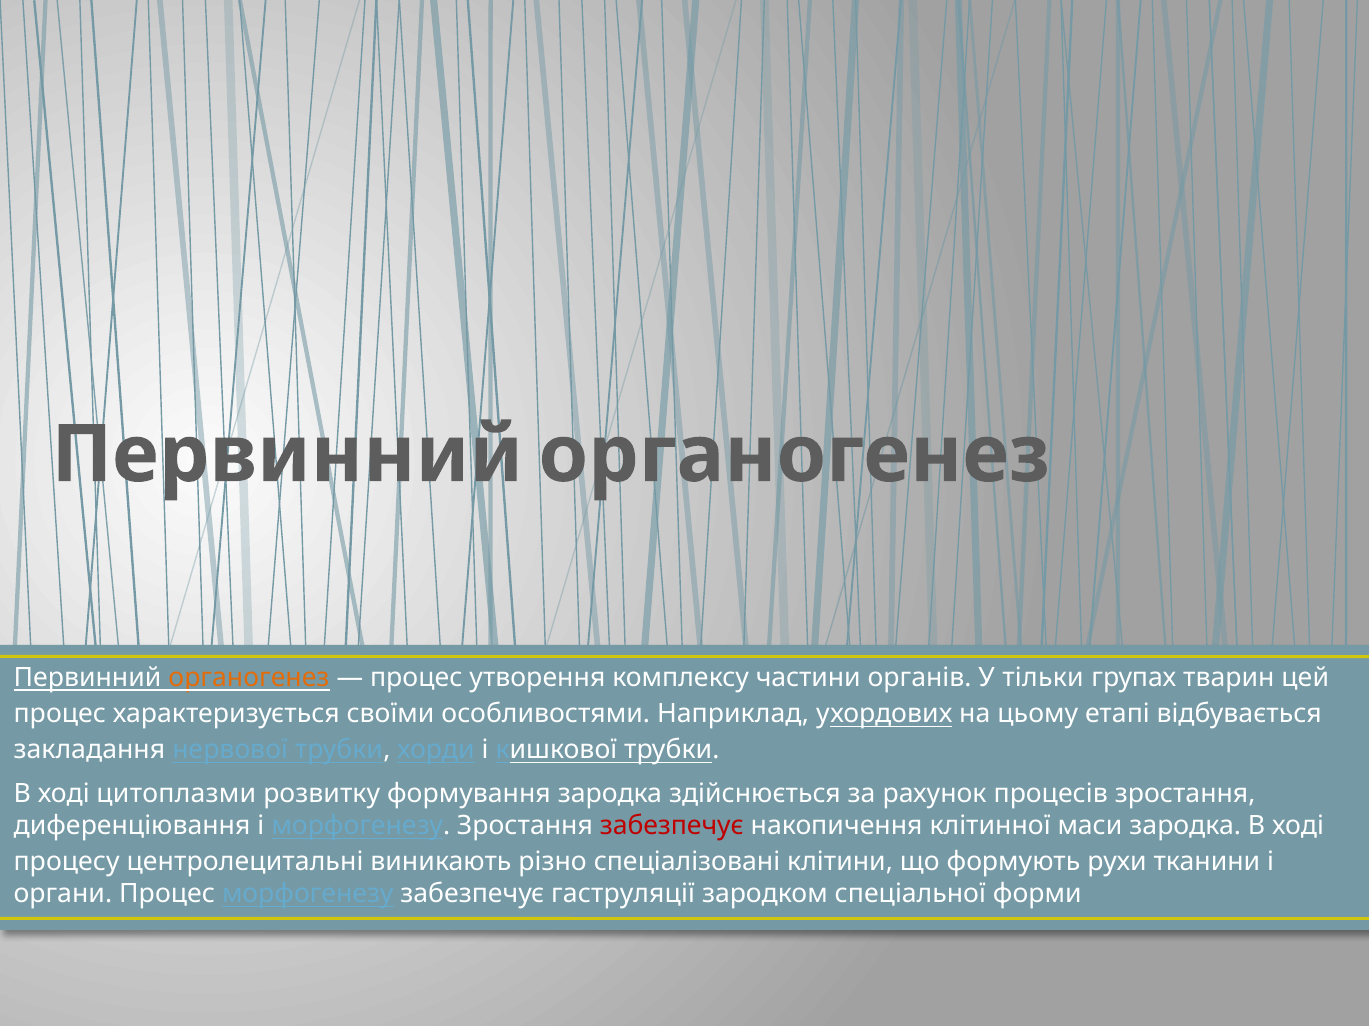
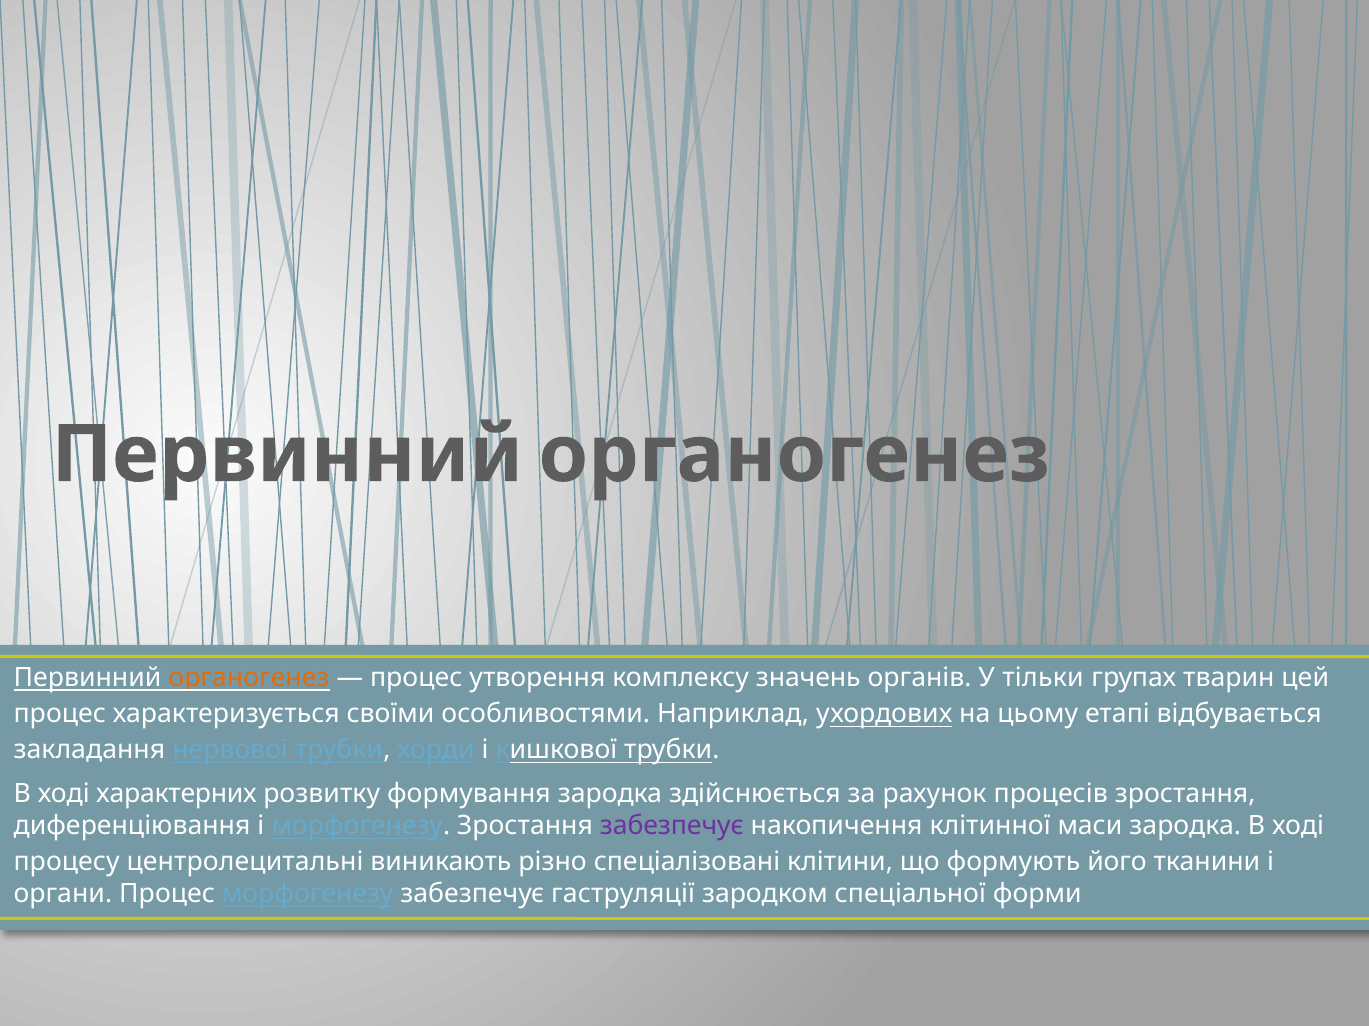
частини: частини -> значень
цитоплазми: цитоплазми -> характерних
забезпечує at (672, 827) colour: red -> purple
рухи: рухи -> його
